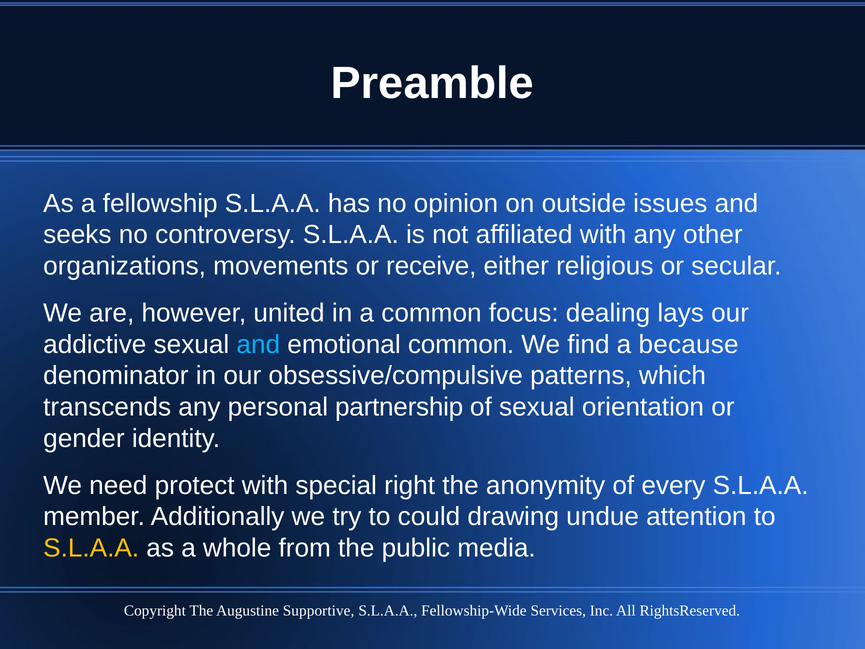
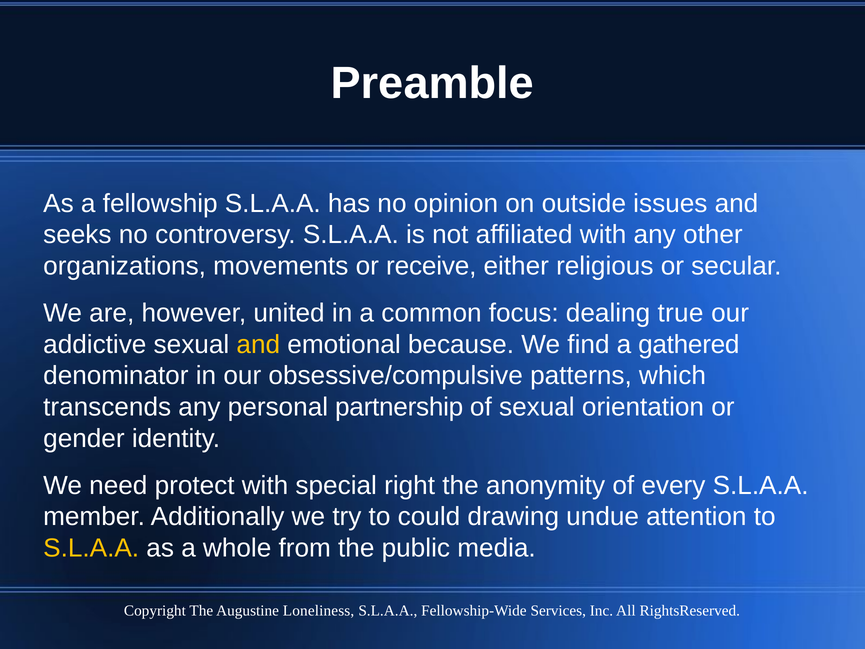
lays: lays -> true
and at (258, 344) colour: light blue -> yellow
emotional common: common -> because
because: because -> gathered
Supportive: Supportive -> Loneliness
